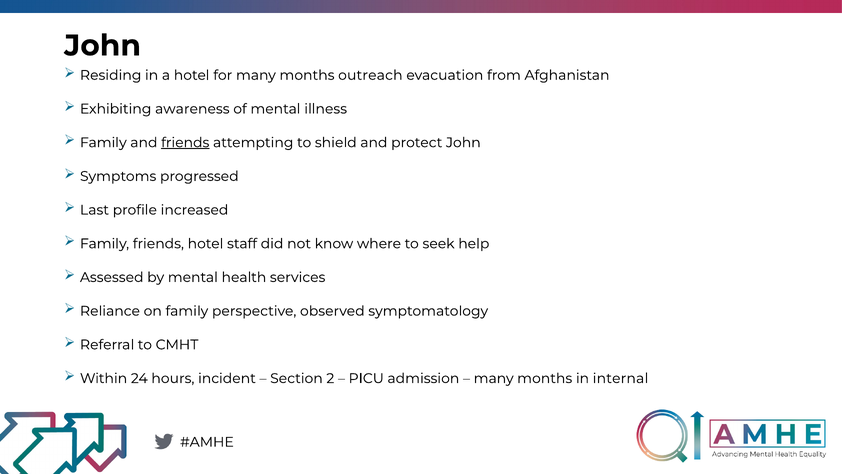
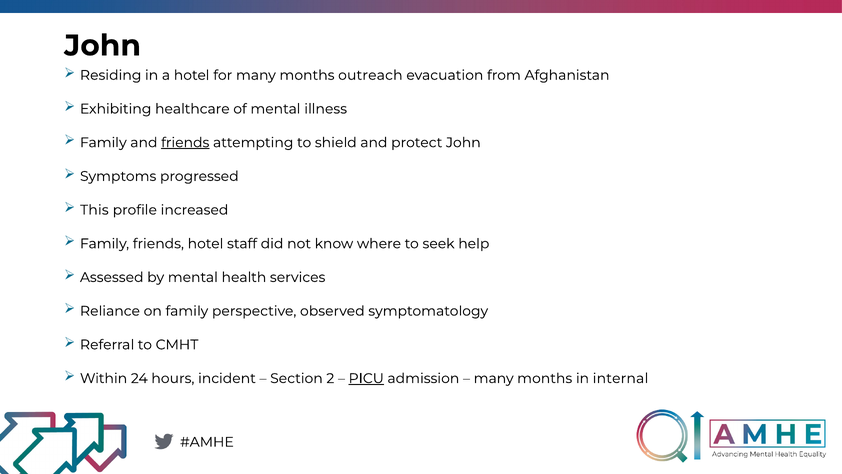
awareness: awareness -> healthcare
Last: Last -> This
PICU underline: none -> present
